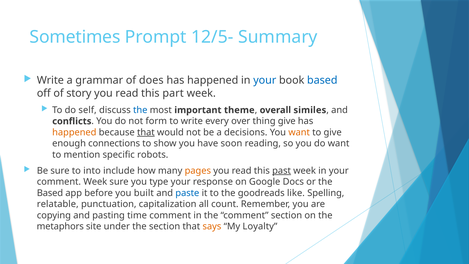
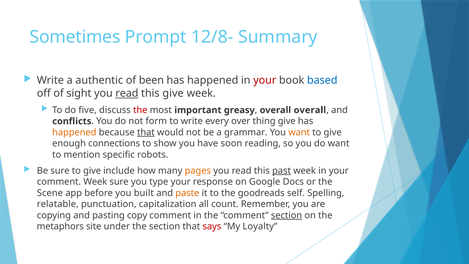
12/5-: 12/5- -> 12/8-
grammar: grammar -> authentic
does: does -> been
your at (265, 80) colour: blue -> red
story: story -> sight
read at (127, 93) underline: none -> present
this part: part -> give
self: self -> five
the at (140, 110) colour: blue -> red
theme: theme -> greasy
overall similes: similes -> overall
decisions: decisions -> grammar
sure to into: into -> give
Based at (50, 193): Based -> Scene
paste colour: blue -> orange
like: like -> self
time: time -> copy
section at (287, 215) underline: none -> present
says colour: orange -> red
